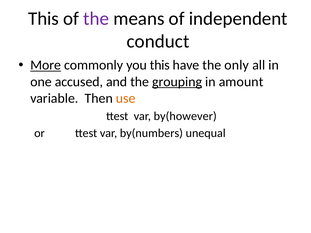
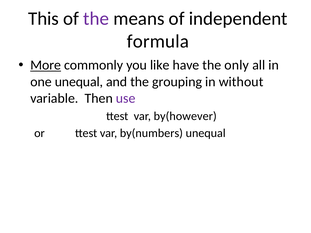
conduct: conduct -> formula
you this: this -> like
one accused: accused -> unequal
grouping underline: present -> none
amount: amount -> without
use colour: orange -> purple
